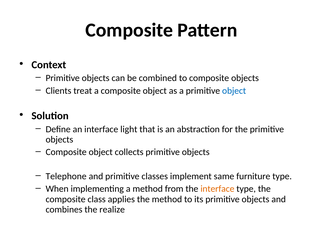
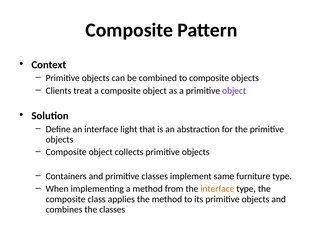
object at (234, 91) colour: blue -> purple
Telephone: Telephone -> Containers
the realize: realize -> classes
